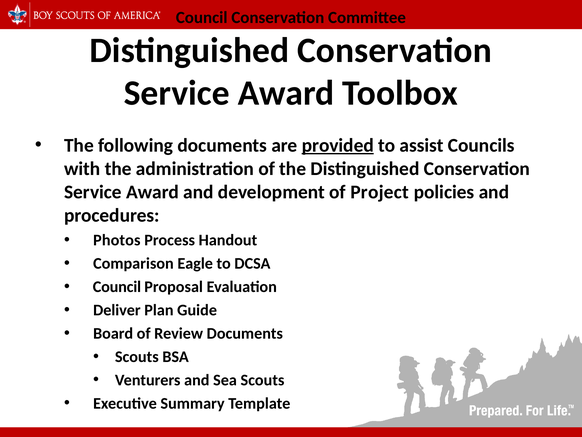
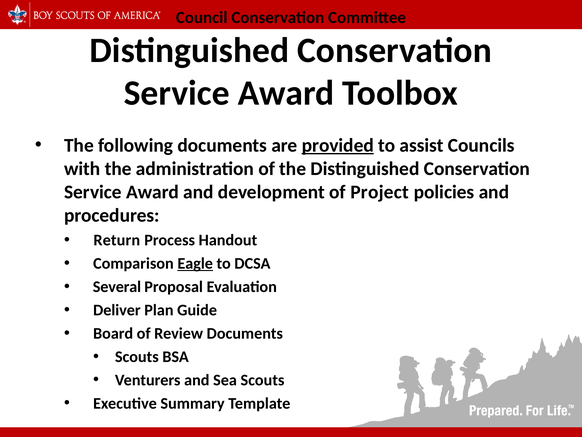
Photos: Photos -> Return
Eagle underline: none -> present
Council at (117, 287): Council -> Several
